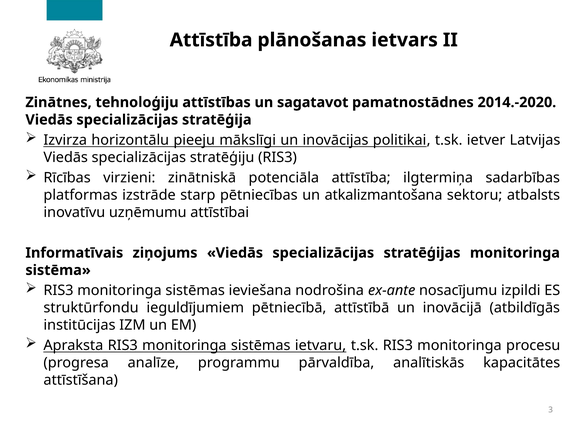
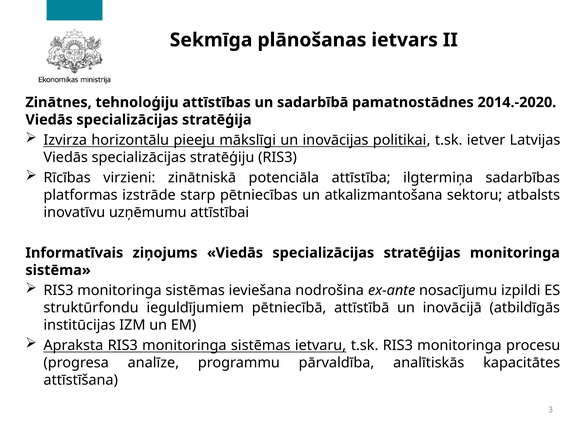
Attīstība at (211, 40): Attīstība -> Sekmīga
sagatavot: sagatavot -> sadarbībā
